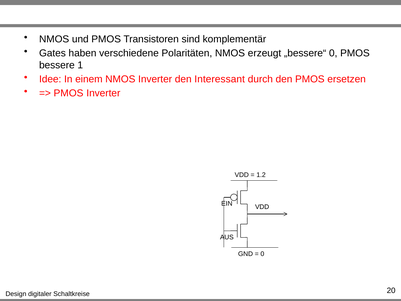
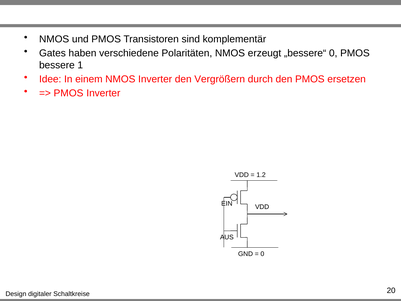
Interessant: Interessant -> Vergrößern
